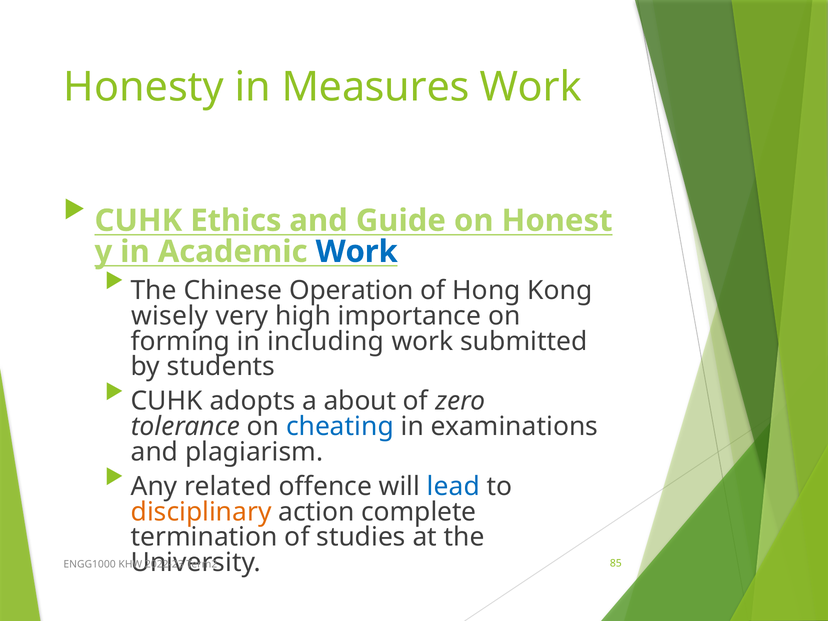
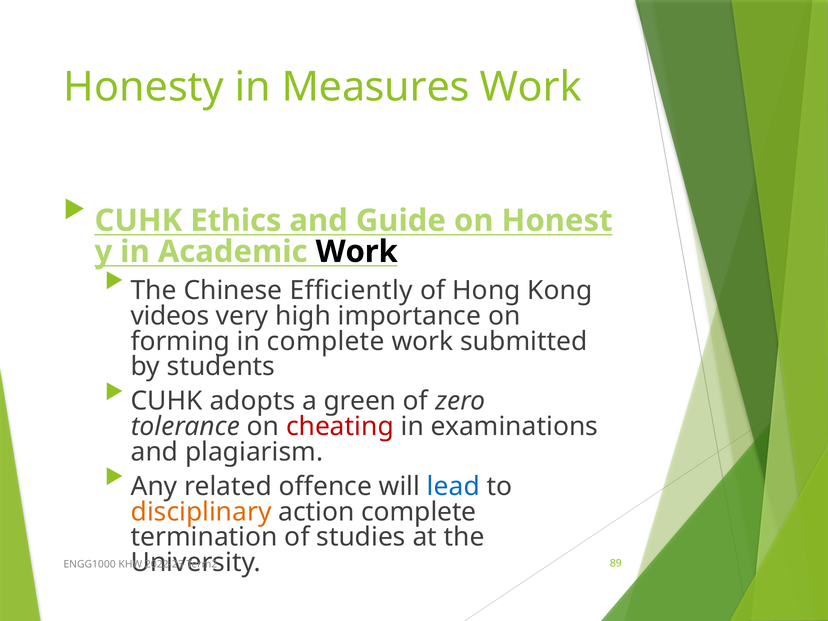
Work at (357, 252) colour: blue -> black
Operation: Operation -> Efficiently
wisely: wisely -> videos
in including: including -> complete
about: about -> green
cheating colour: blue -> red
85: 85 -> 89
